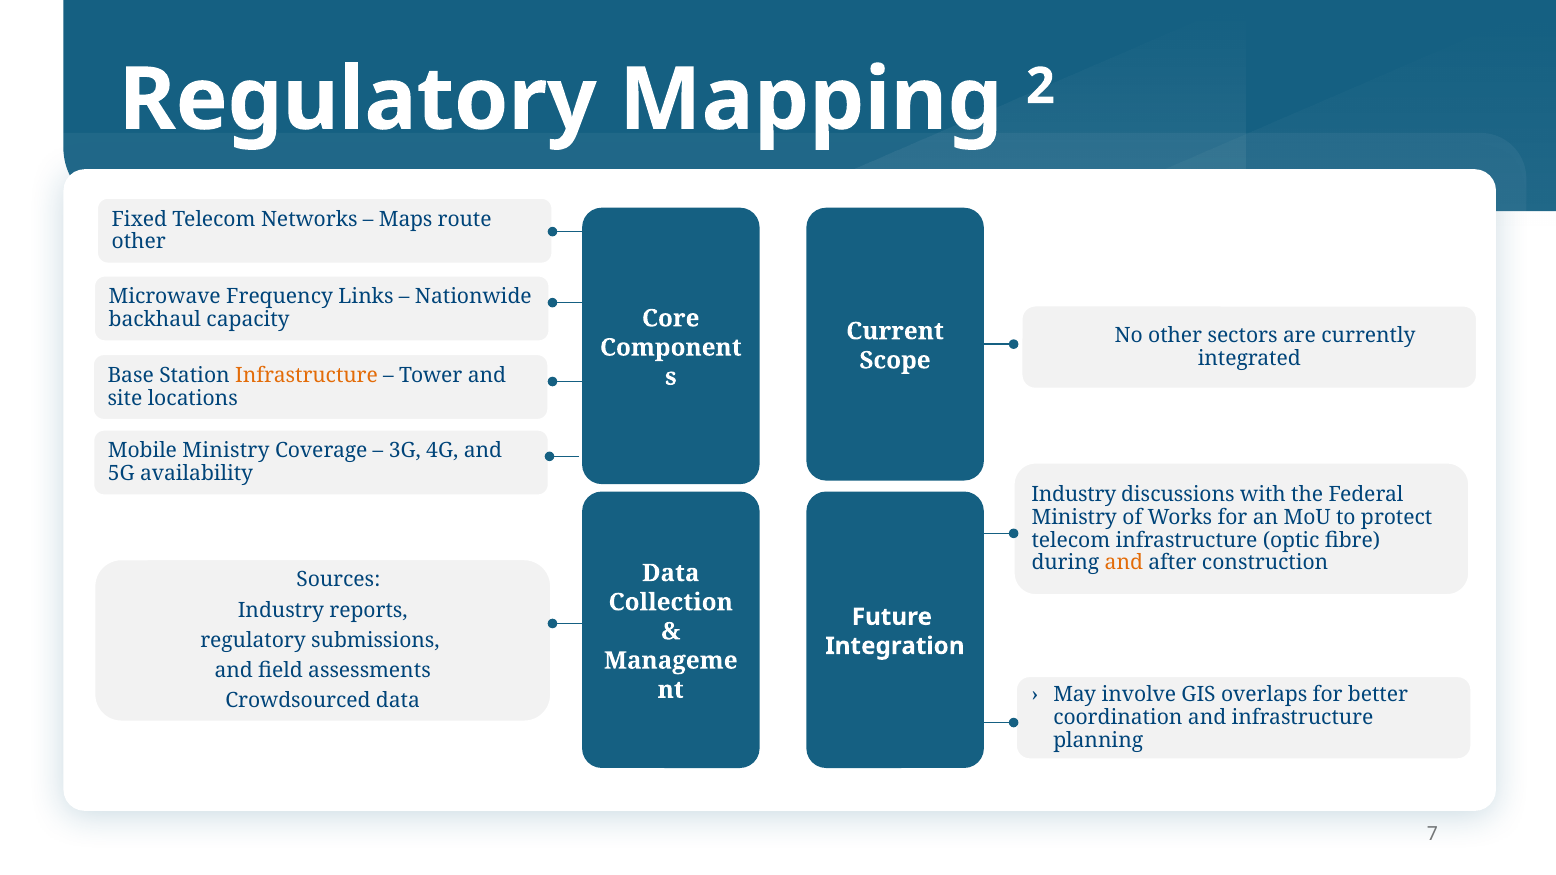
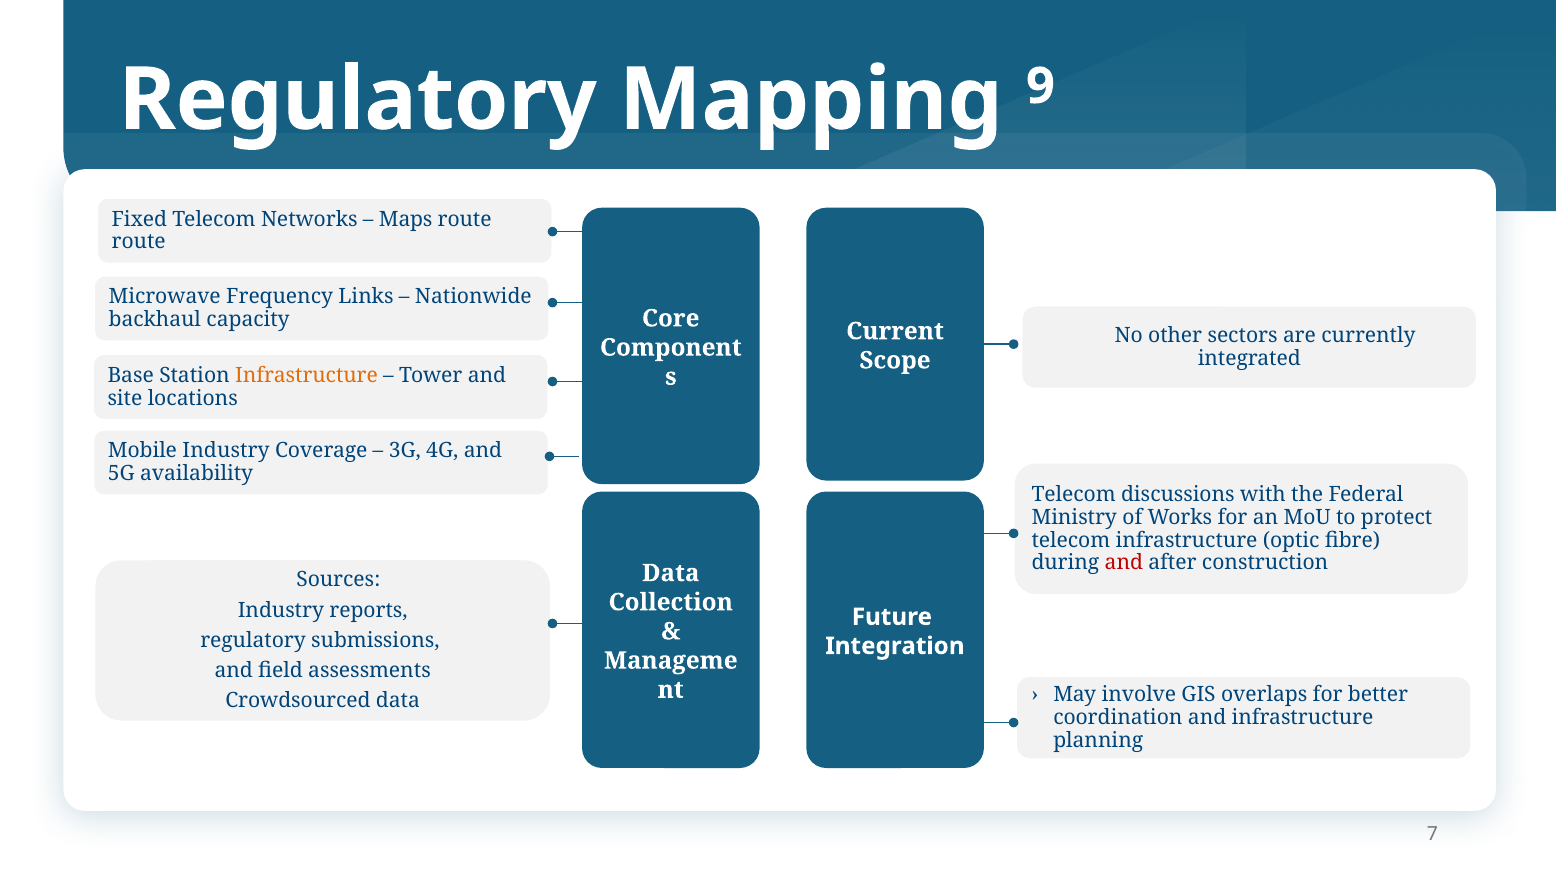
2: 2 -> 9
other at (139, 242): other -> route
Mobile Ministry: Ministry -> Industry
Industry at (1074, 495): Industry -> Telecom
and at (1124, 563) colour: orange -> red
